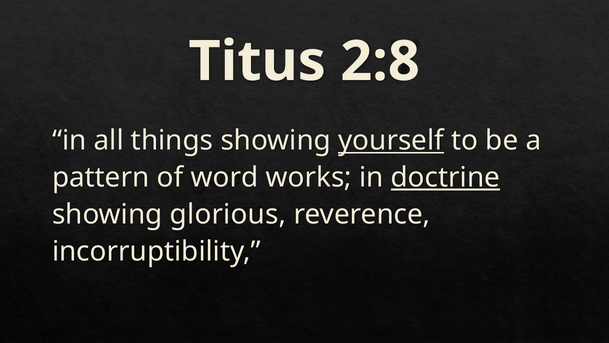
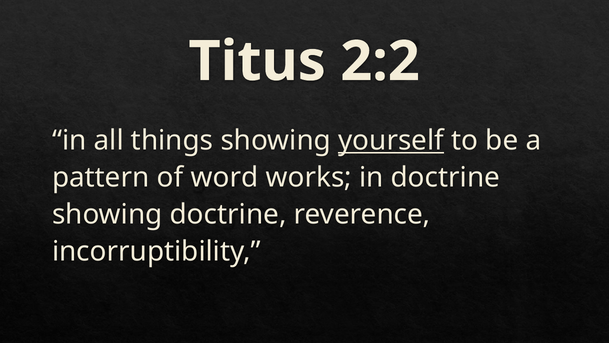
2:8: 2:8 -> 2:2
doctrine at (445, 177) underline: present -> none
showing glorious: glorious -> doctrine
